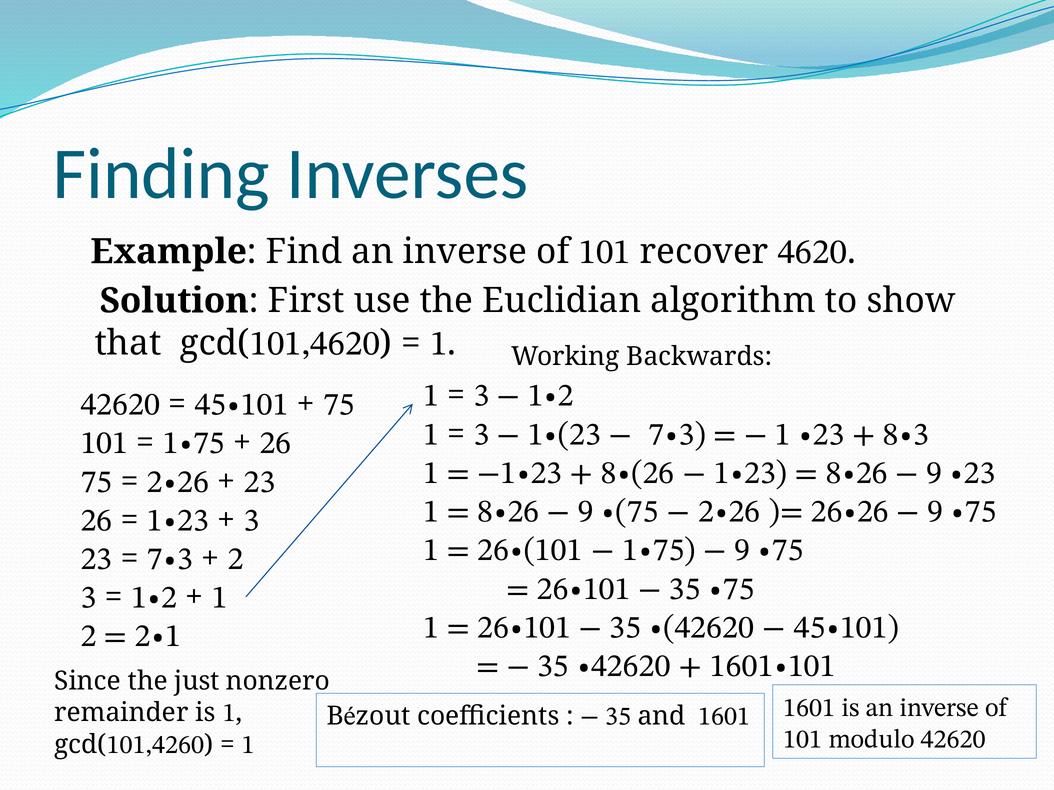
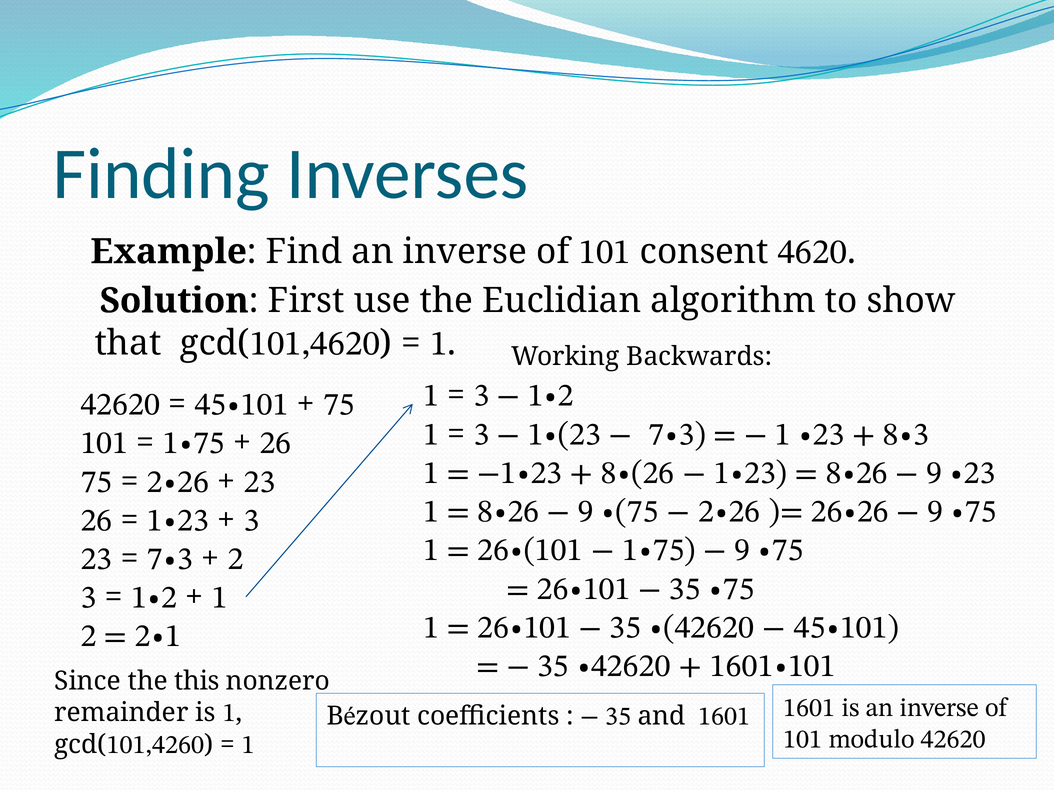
recover: recover -> consent
just: just -> this
